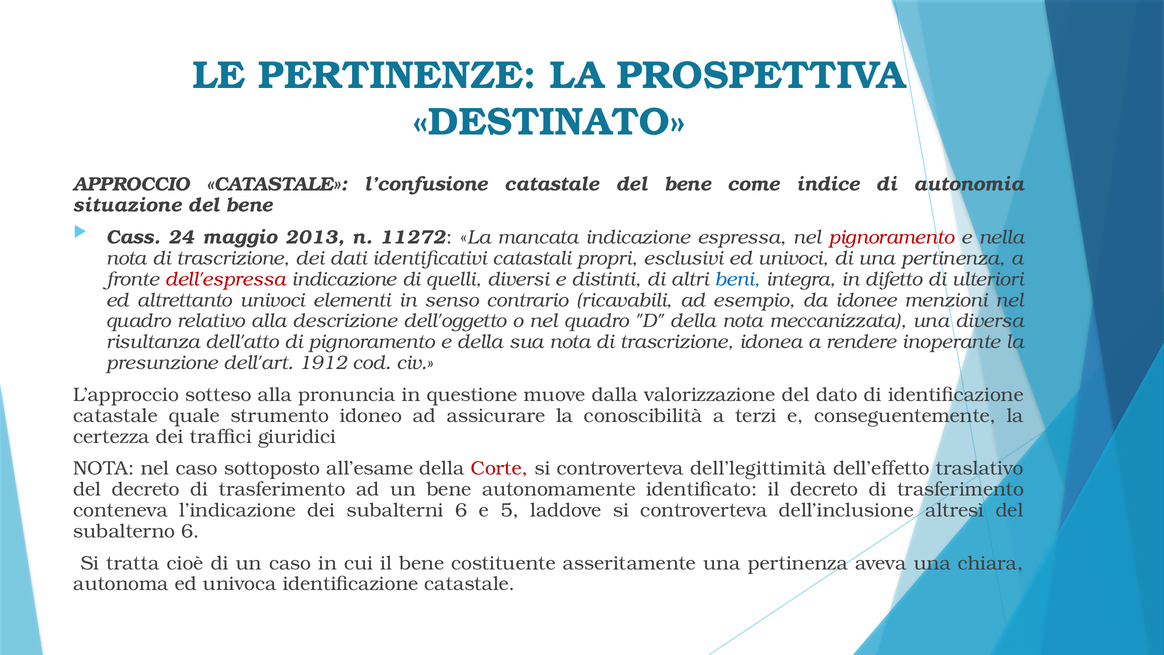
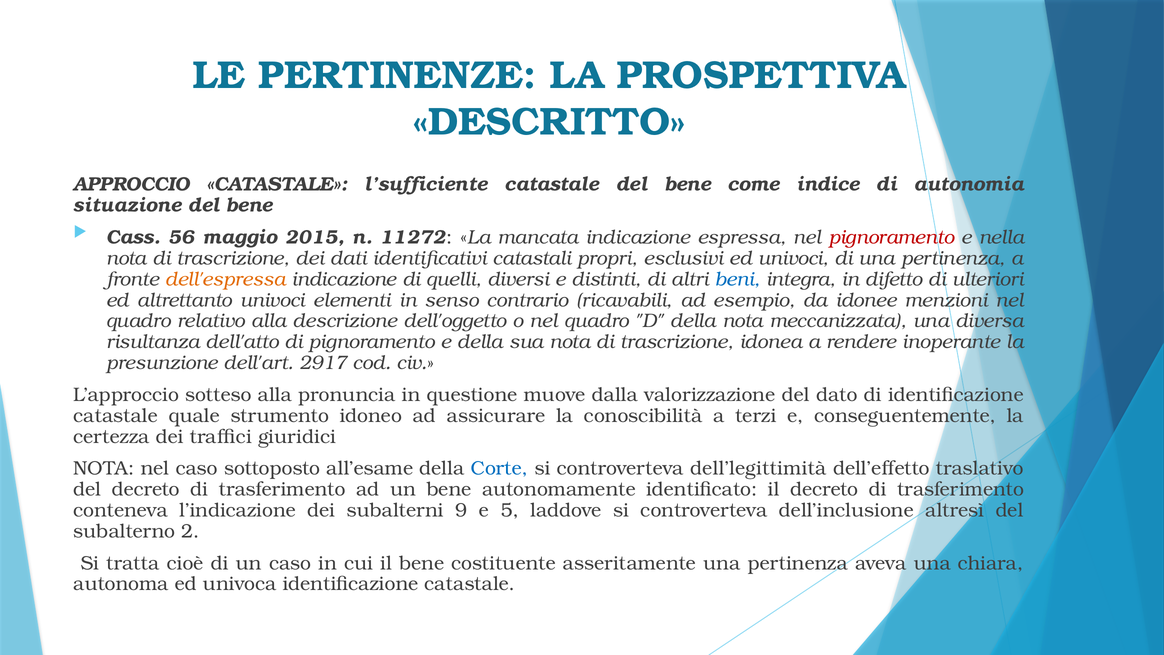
DESTINATO: DESTINATO -> DESCRITTO
l’confusione: l’confusione -> l’sufficiente
24: 24 -> 56
2013: 2013 -> 2015
dell'espressa colour: red -> orange
1912: 1912 -> 2917
Corte colour: red -> blue
subalterni 6: 6 -> 9
subalterno 6: 6 -> 2
